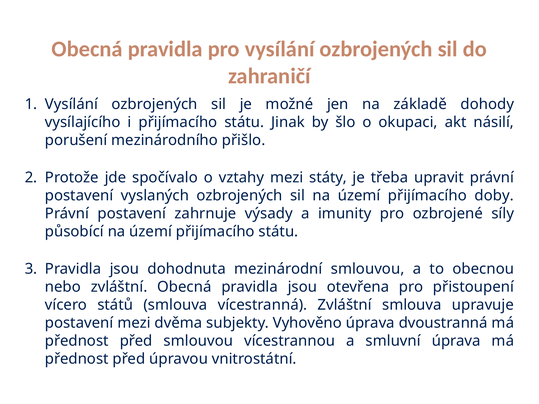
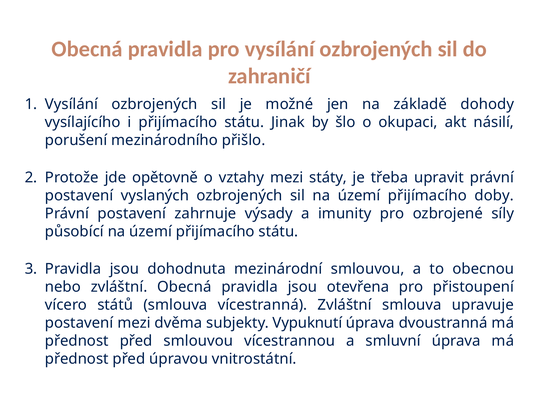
spočívalo: spočívalo -> opětovně
Vyhověno: Vyhověno -> Vypuknutí
